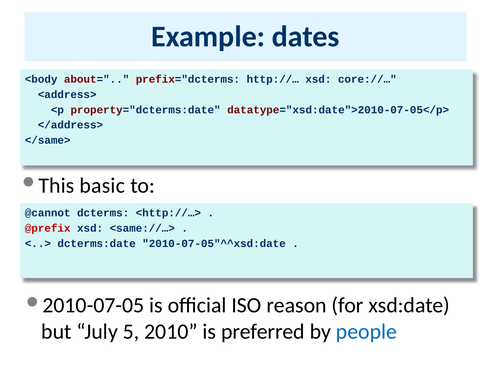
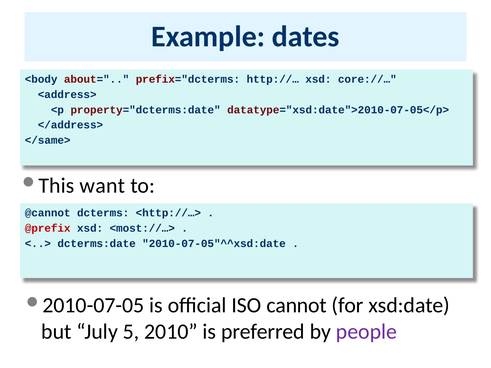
basic: basic -> want
<same://…>: <same://…> -> <most://…>
reason: reason -> cannot
people colour: blue -> purple
